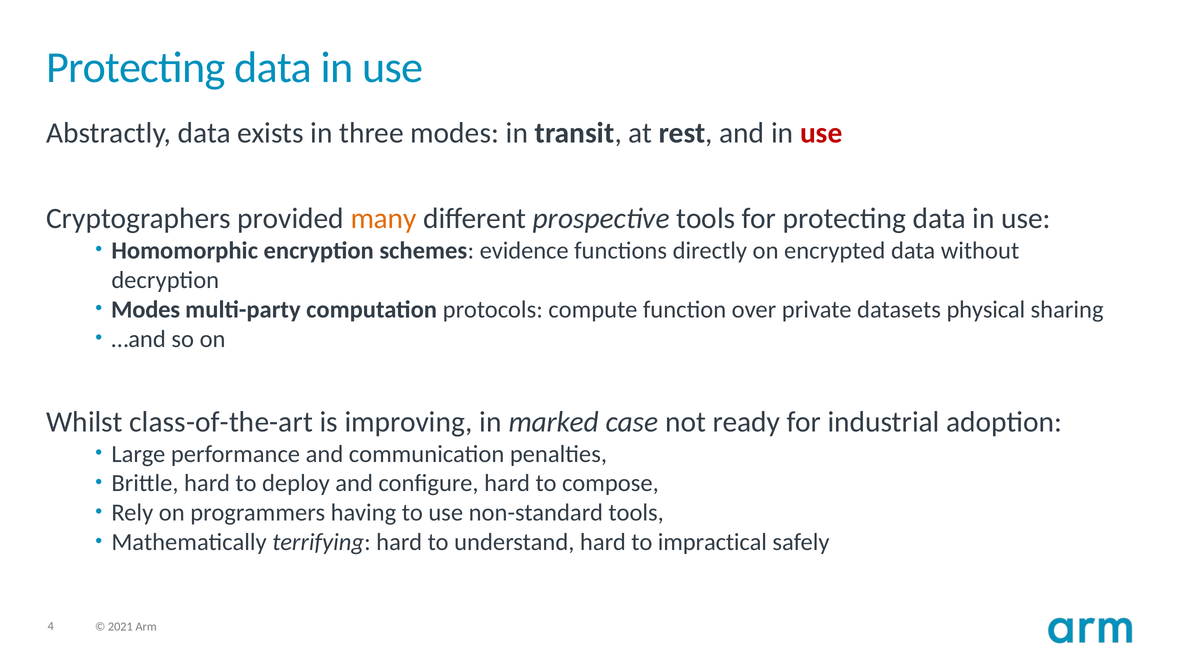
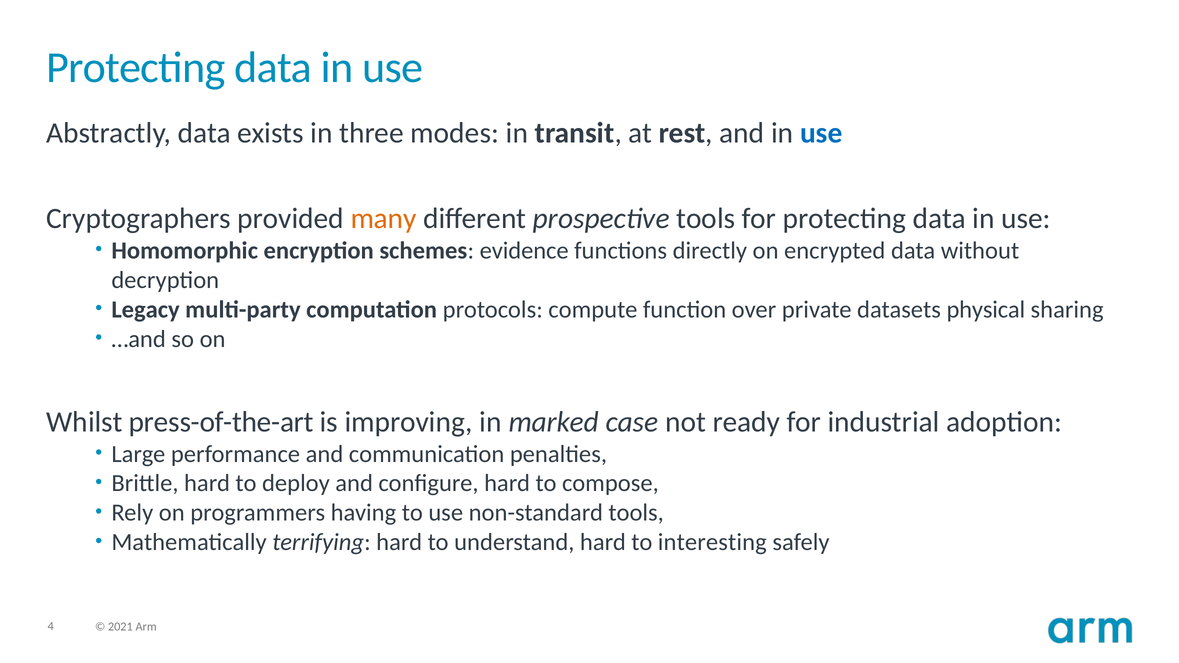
use at (821, 133) colour: red -> blue
Modes at (146, 310): Modes -> Legacy
class-of-the-art: class-of-the-art -> press-of-the-art
impractical: impractical -> interesting
